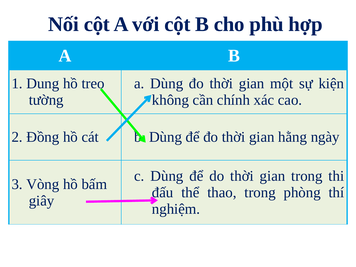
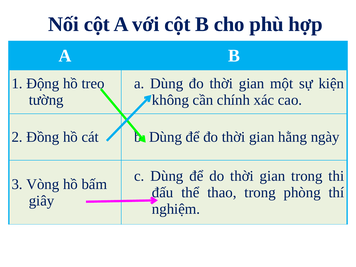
Dung: Dung -> Động
